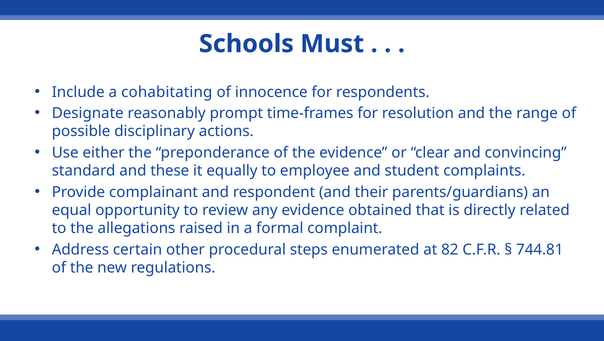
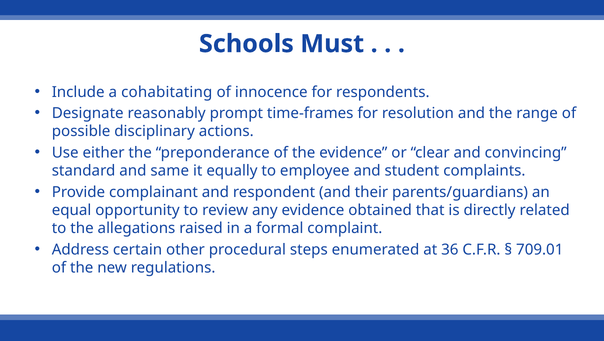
these: these -> same
82: 82 -> 36
744.81: 744.81 -> 709.01
